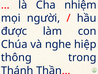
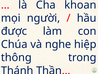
nhiệm: nhiệm -> khoan
